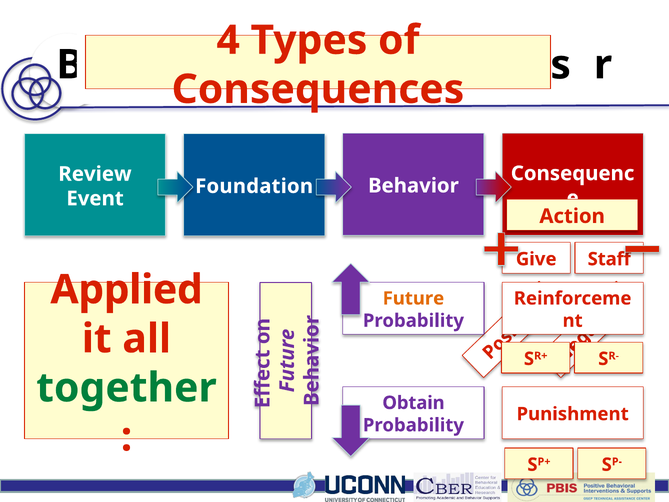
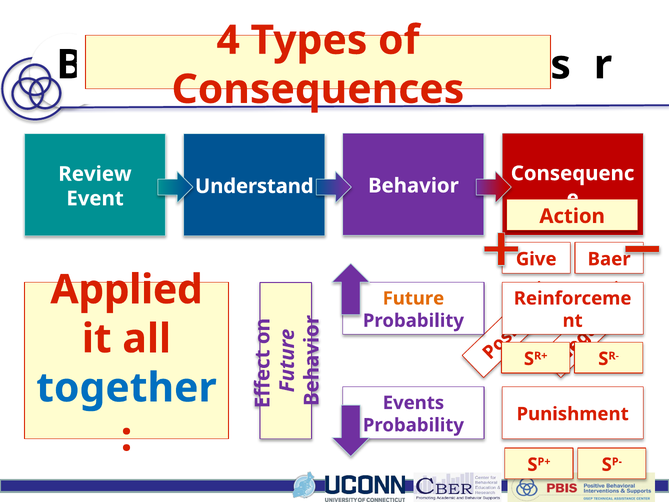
Foundation: Foundation -> Understand
Staff: Staff -> Baer
together colour: green -> blue
Obtain: Obtain -> Events
